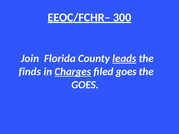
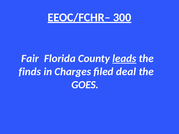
Join: Join -> Fair
Charges underline: present -> none
filed goes: goes -> deal
